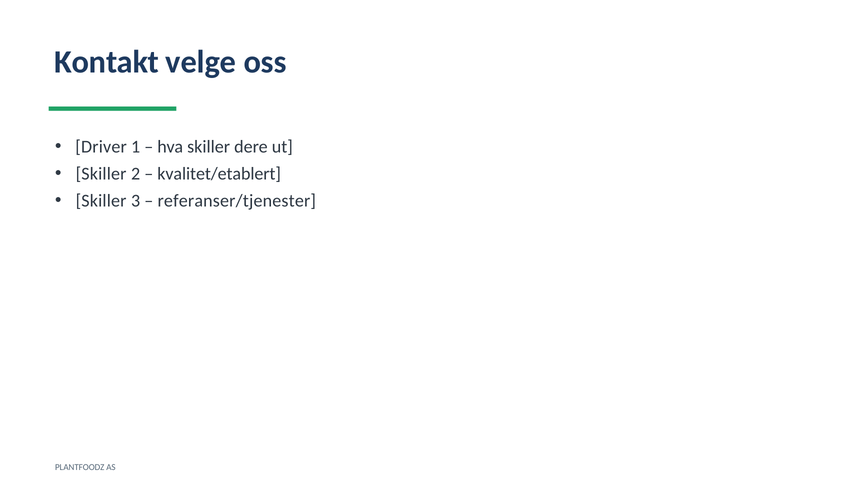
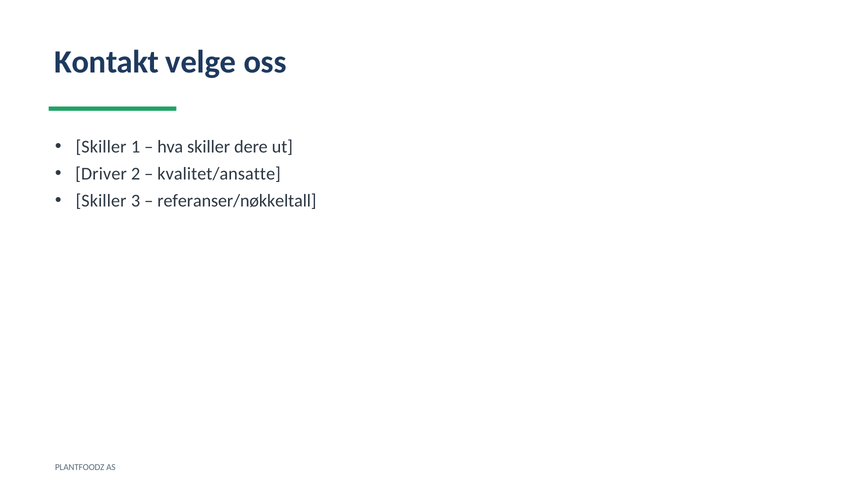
Driver at (101, 147): Driver -> Skiller
Skiller at (101, 174): Skiller -> Driver
kvalitet/etablert: kvalitet/etablert -> kvalitet/ansatte
referanser/tjenester: referanser/tjenester -> referanser/nøkkeltall
